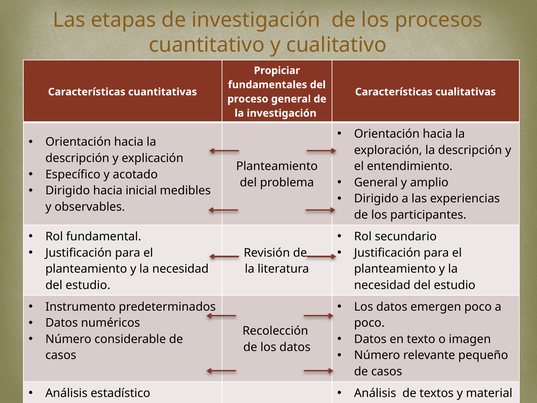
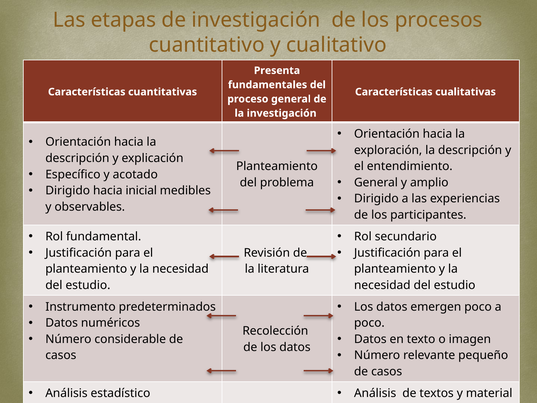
Propiciar: Propiciar -> Presenta
